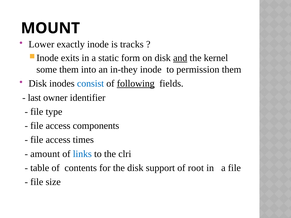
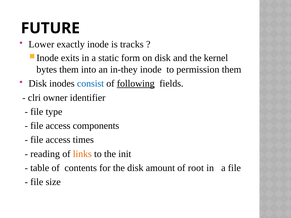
MOUNT: MOUNT -> FUTURE
and underline: present -> none
some: some -> bytes
last: last -> clri
amount: amount -> reading
links colour: blue -> orange
clri: clri -> init
support: support -> amount
